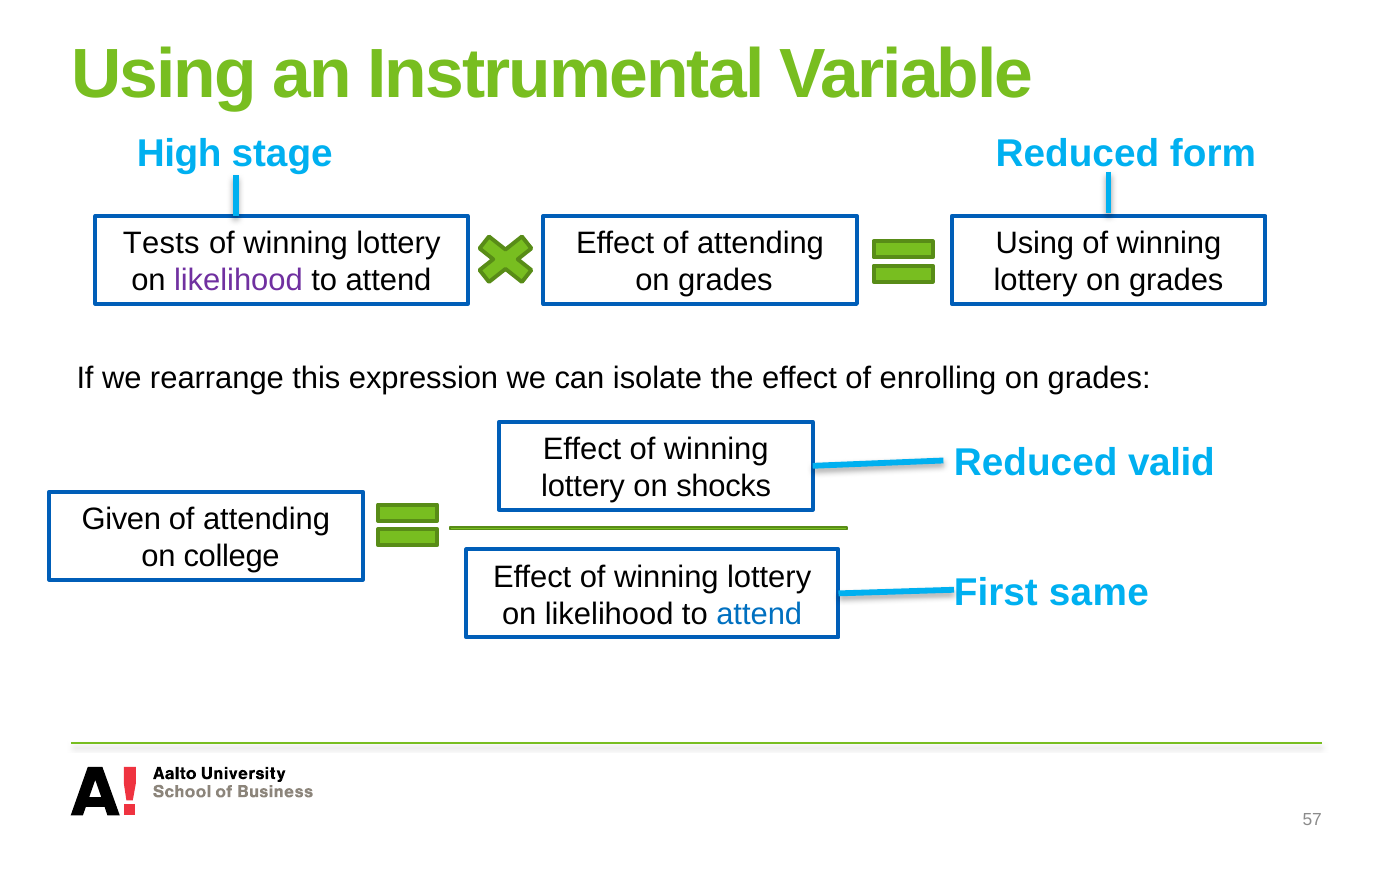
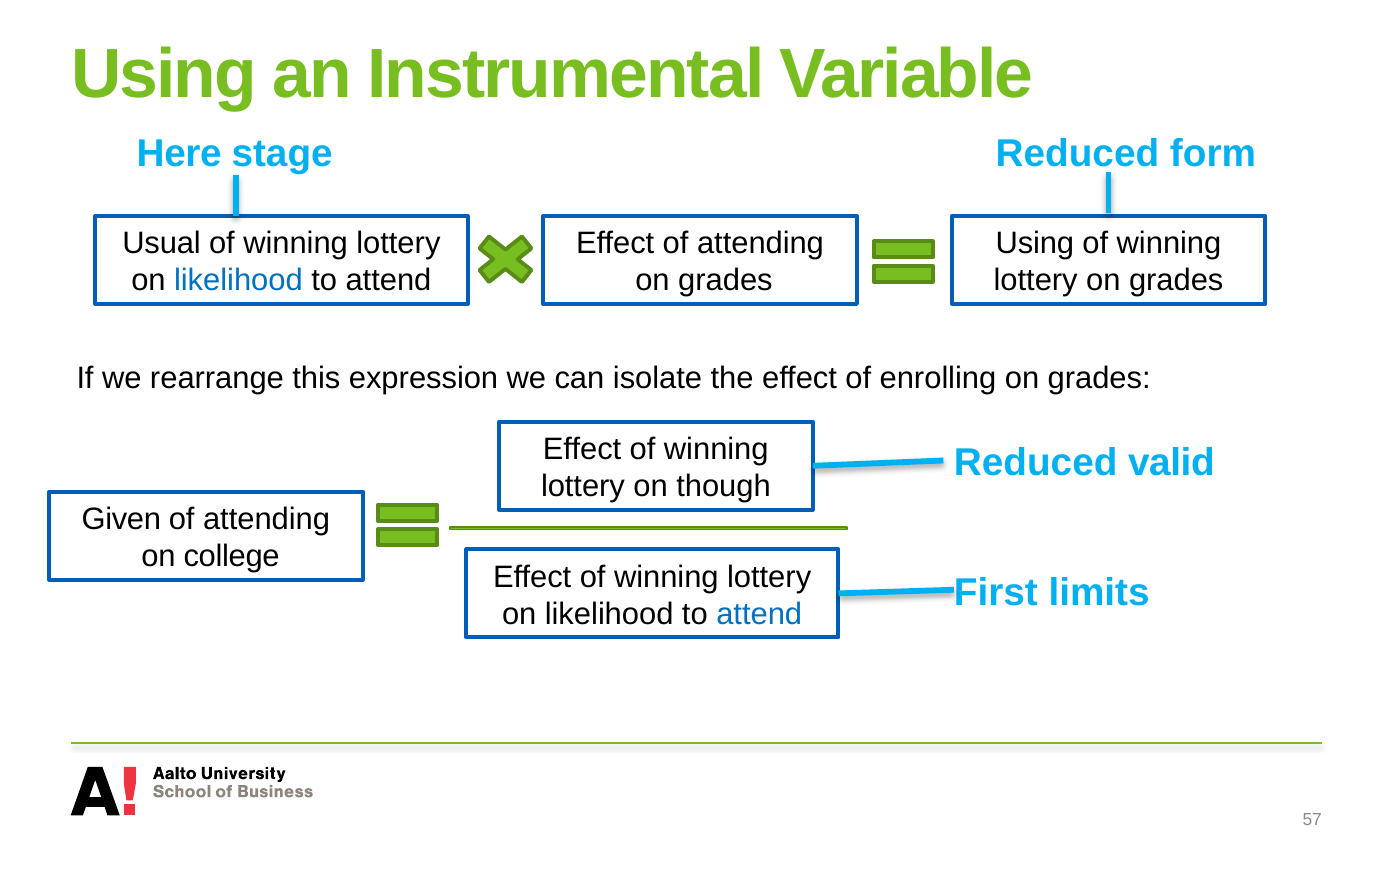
High: High -> Here
Tests: Tests -> Usual
likelihood at (238, 281) colour: purple -> blue
shocks: shocks -> though
same: same -> limits
